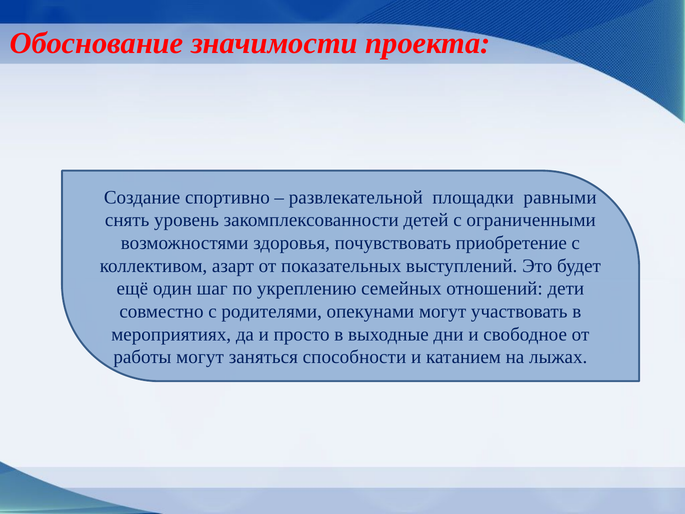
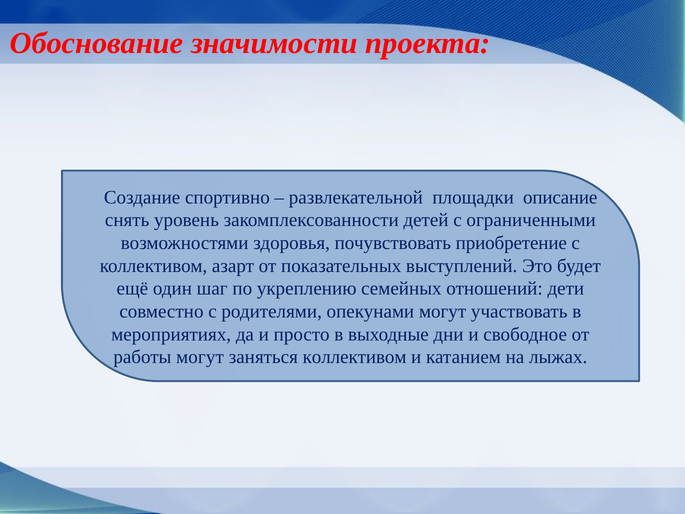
равными: равными -> описание
заняться способности: способности -> коллективом
